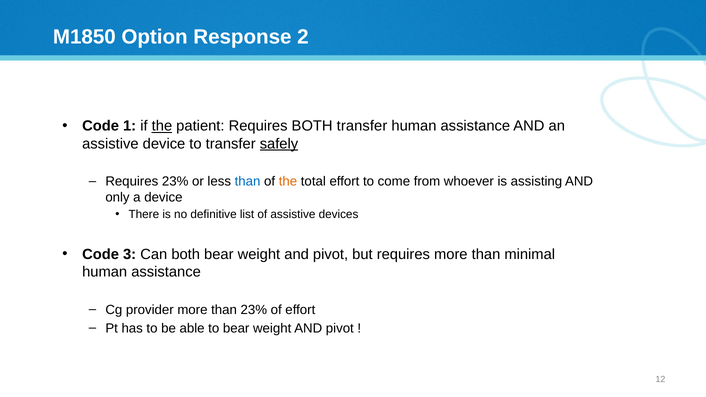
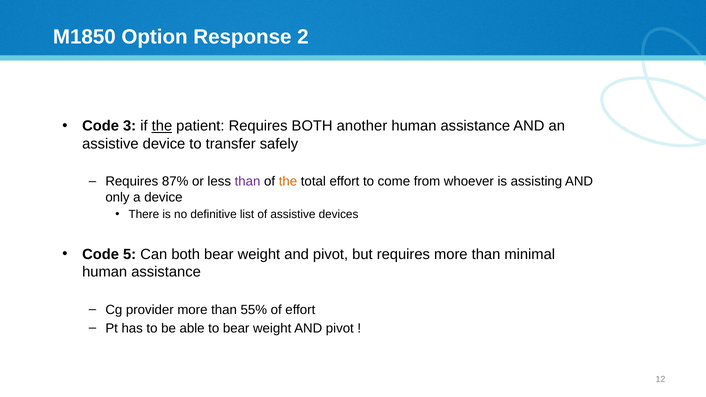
1: 1 -> 3
BOTH transfer: transfer -> another
safely underline: present -> none
Requires 23%: 23% -> 87%
than at (248, 182) colour: blue -> purple
3: 3 -> 5
than 23%: 23% -> 55%
